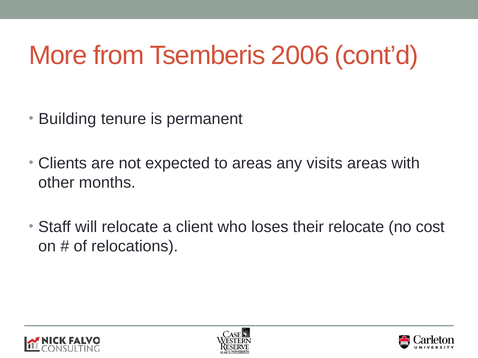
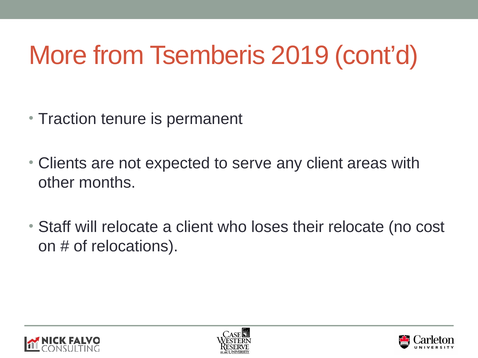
2006: 2006 -> 2019
Building: Building -> Traction
to areas: areas -> serve
any visits: visits -> client
